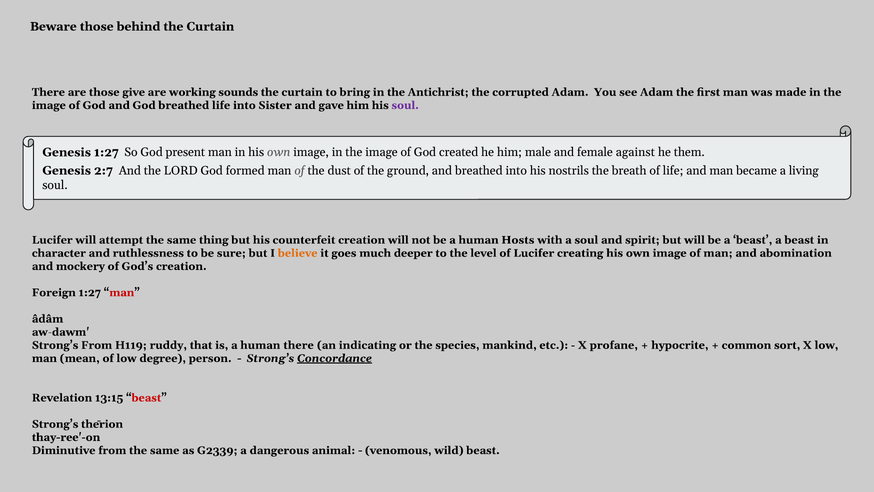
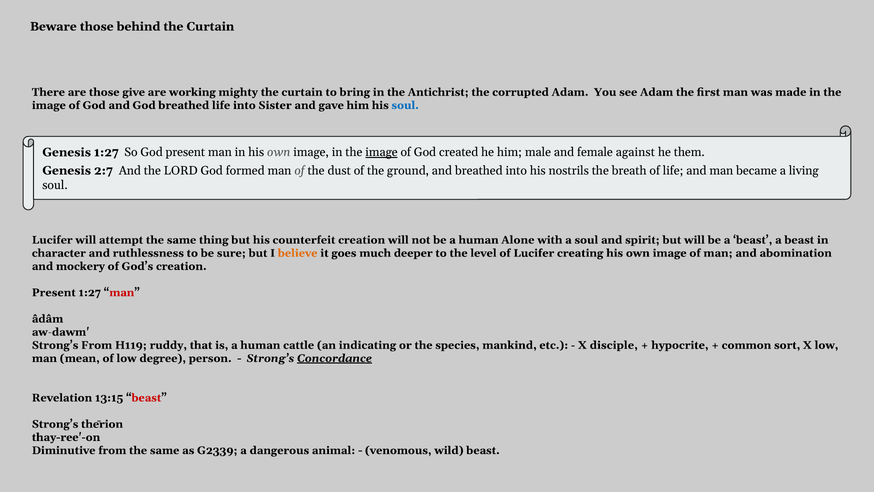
sounds: sounds -> mighty
soul at (405, 105) colour: purple -> blue
image at (381, 152) underline: none -> present
Hosts: Hosts -> Alone
Foreign at (54, 292): Foreign -> Present
human there: there -> cattle
profane: profane -> disciple
